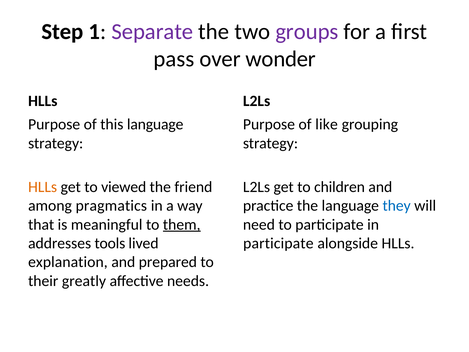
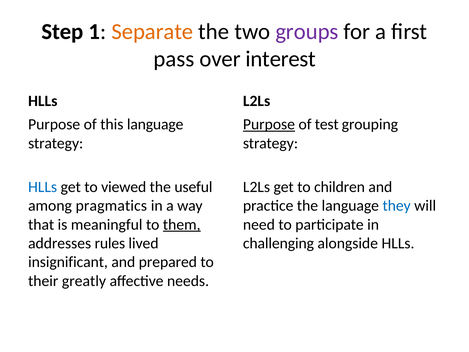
Separate colour: purple -> orange
wonder: wonder -> interest
Purpose at (269, 124) underline: none -> present
like: like -> test
HLLs at (43, 187) colour: orange -> blue
friend: friend -> useful
tools: tools -> rules
participate at (278, 243): participate -> challenging
explanation: explanation -> insignificant
